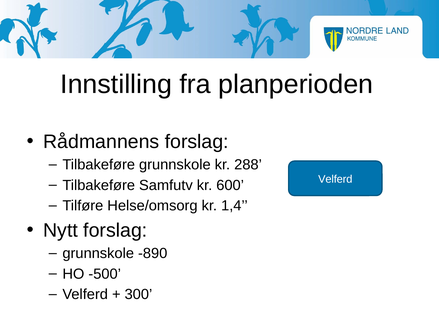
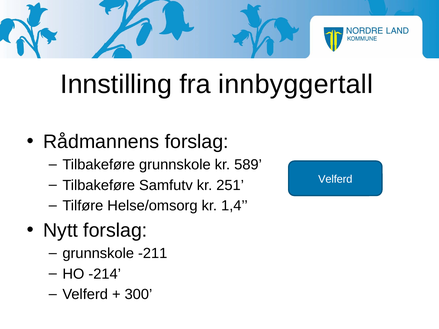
planperioden: planperioden -> innbyggertall
288: 288 -> 589
600: 600 -> 251
-890: -890 -> -211
-500: -500 -> -214
